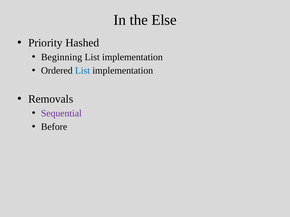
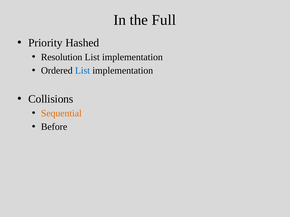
Else: Else -> Full
Beginning: Beginning -> Resolution
Removals: Removals -> Collisions
Sequential colour: purple -> orange
